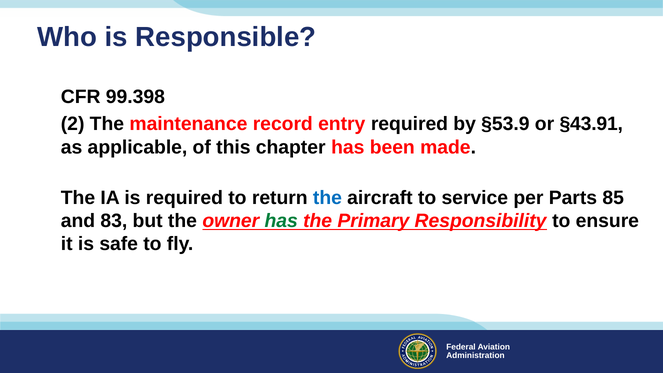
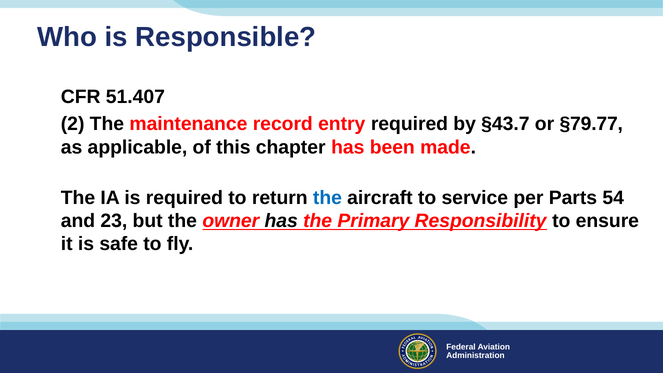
99.398: 99.398 -> 51.407
§53.9: §53.9 -> §43.7
§43.91: §43.91 -> §79.77
85: 85 -> 54
83: 83 -> 23
has at (281, 221) colour: green -> black
